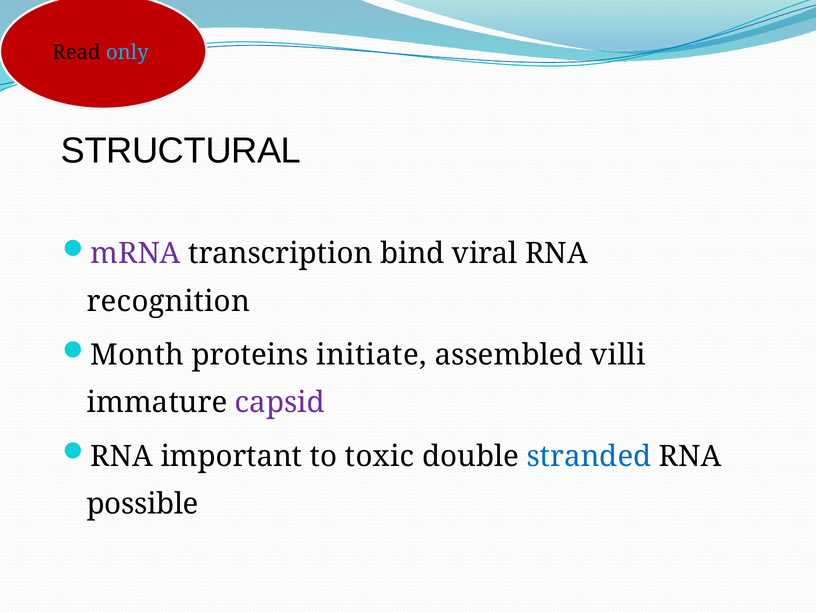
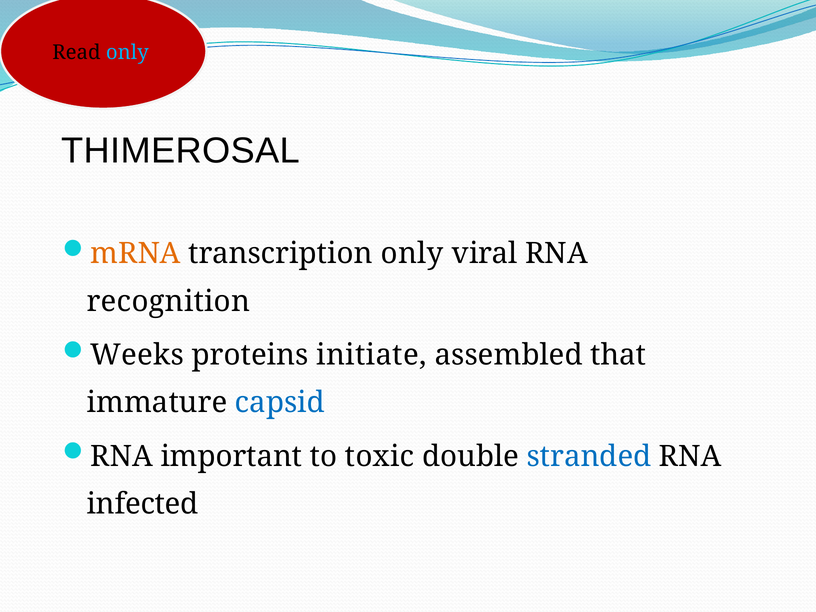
STRUCTURAL: STRUCTURAL -> THIMEROSAL
mRNA colour: purple -> orange
transcription bind: bind -> only
Month: Month -> Weeks
villi: villi -> that
capsid colour: purple -> blue
possible: possible -> infected
